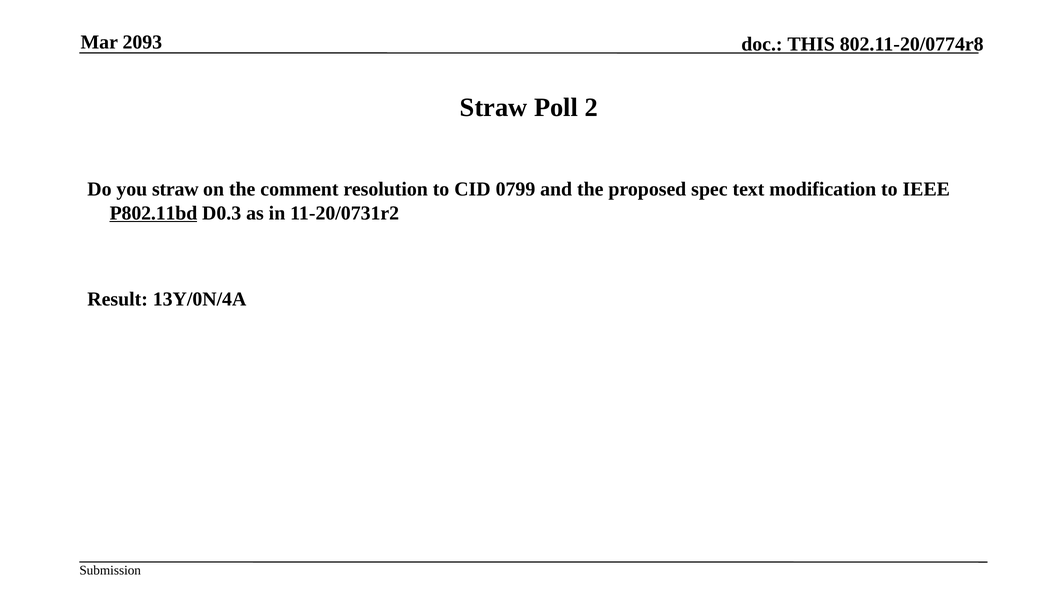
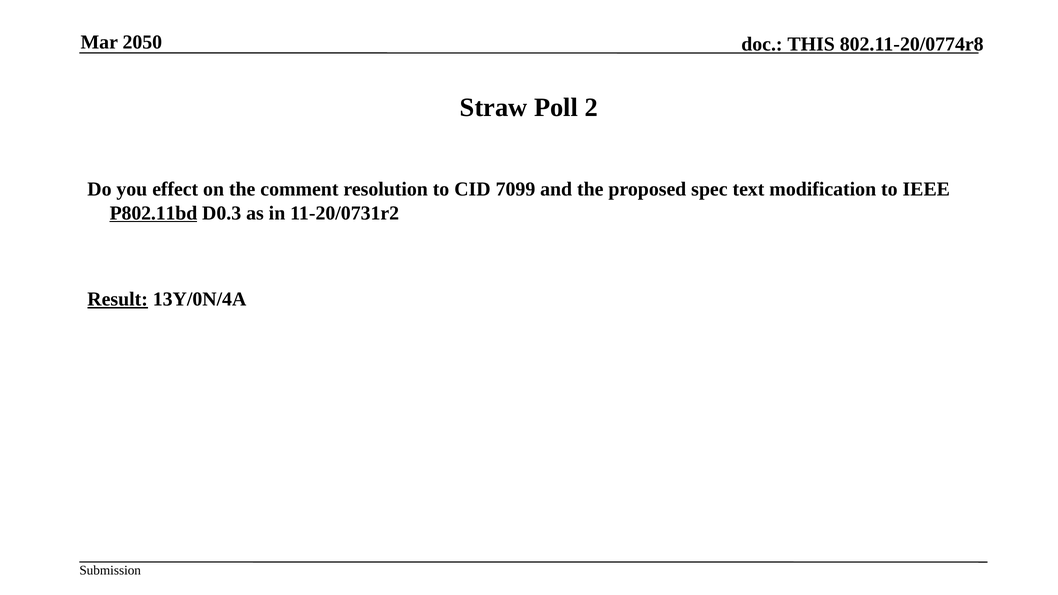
2093: 2093 -> 2050
you straw: straw -> effect
0799: 0799 -> 7099
Result underline: none -> present
